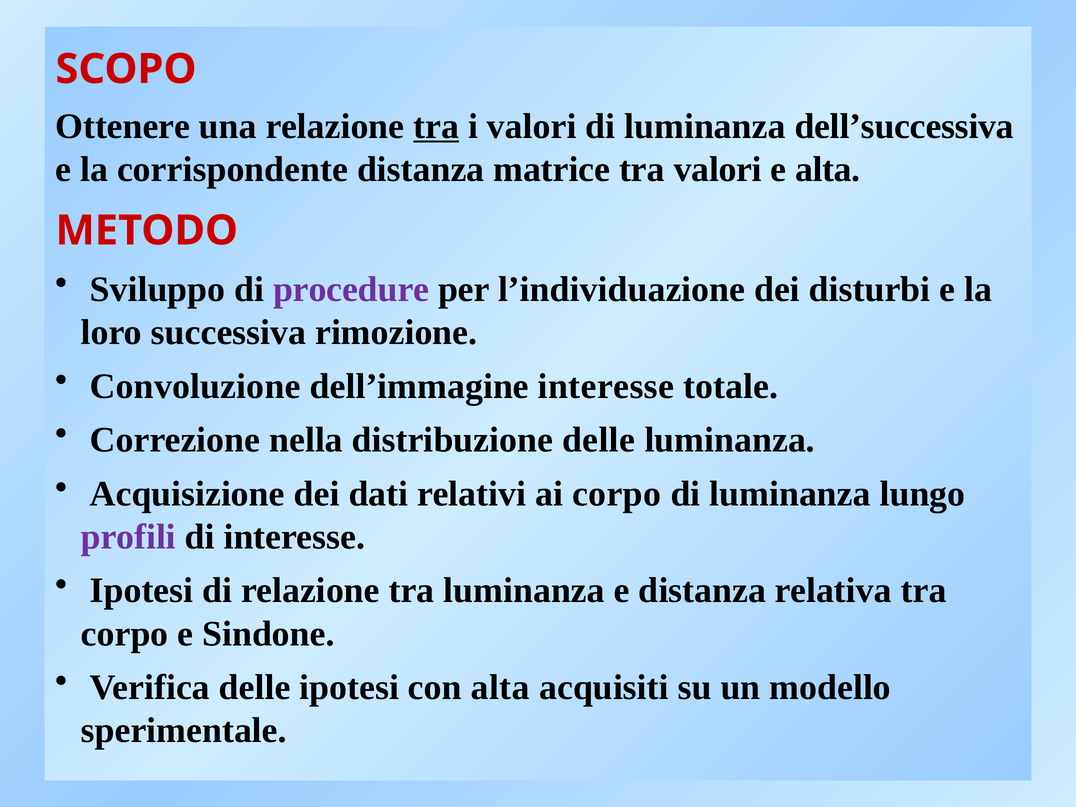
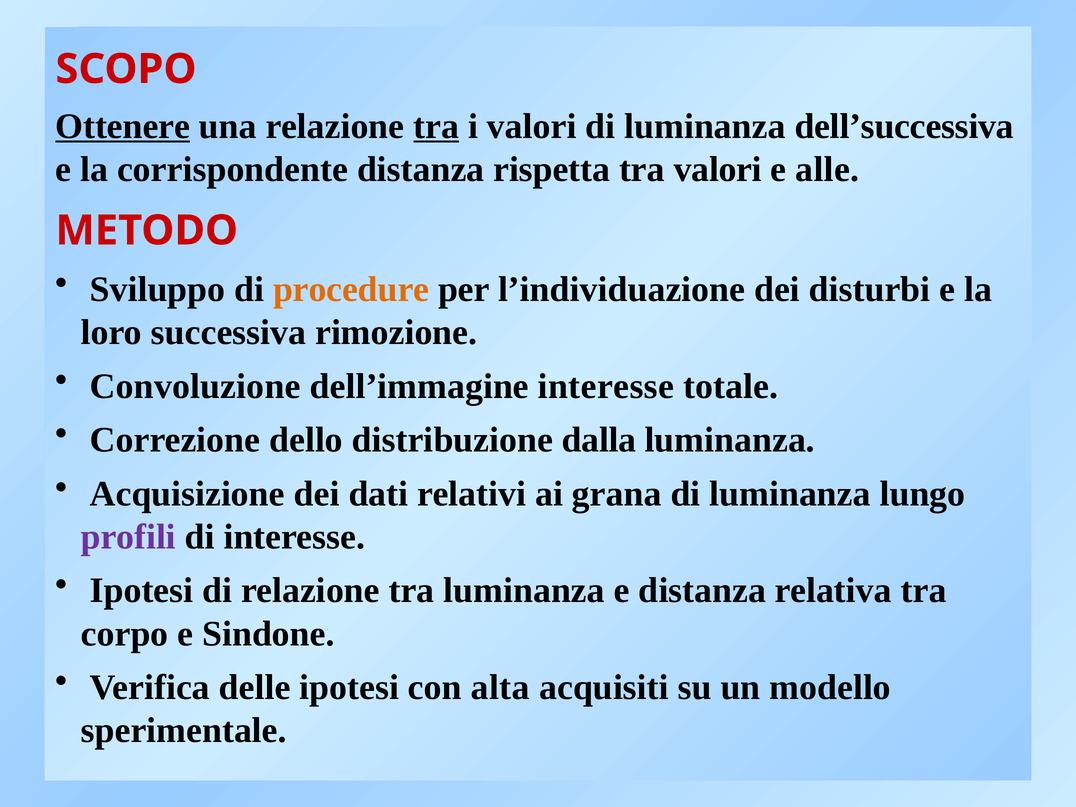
Ottenere underline: none -> present
matrice: matrice -> rispetta
e alta: alta -> alle
procedure colour: purple -> orange
nella: nella -> dello
distribuzione delle: delle -> dalla
ai corpo: corpo -> grana
